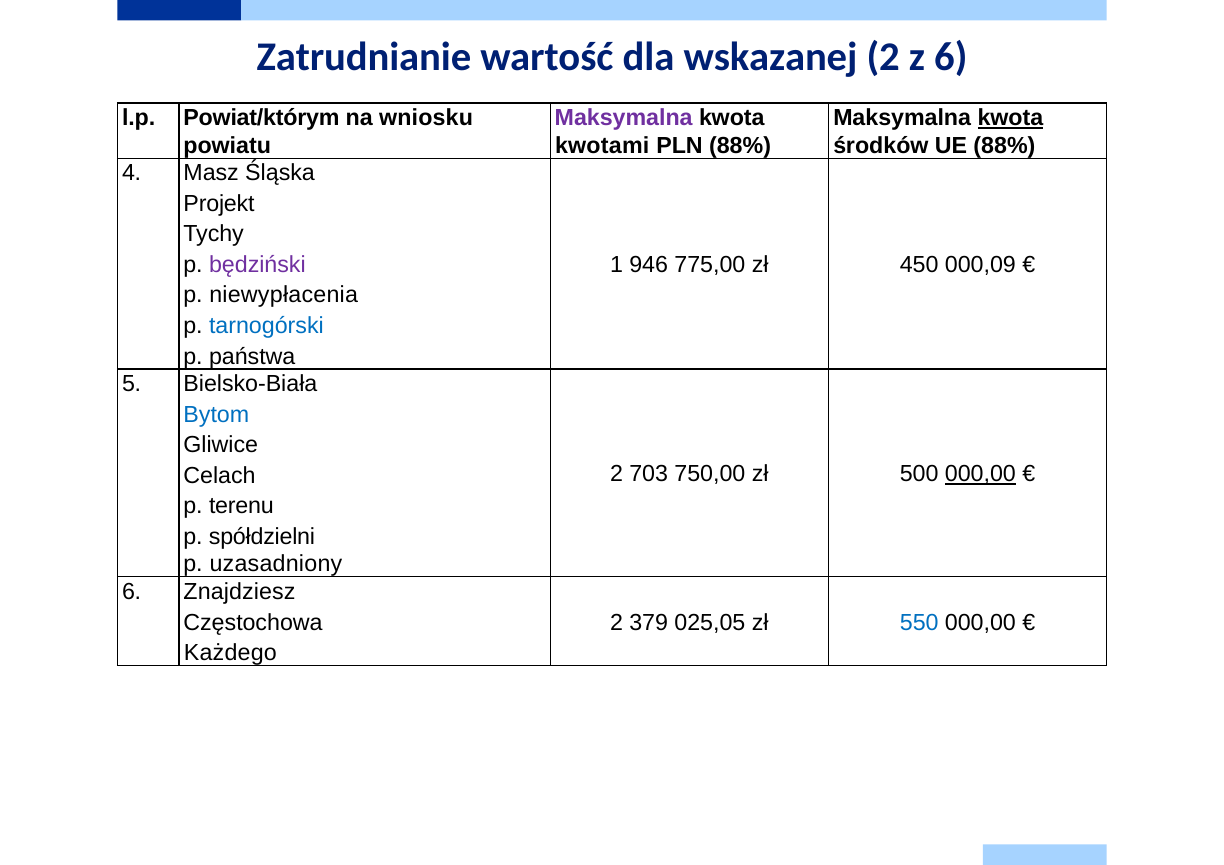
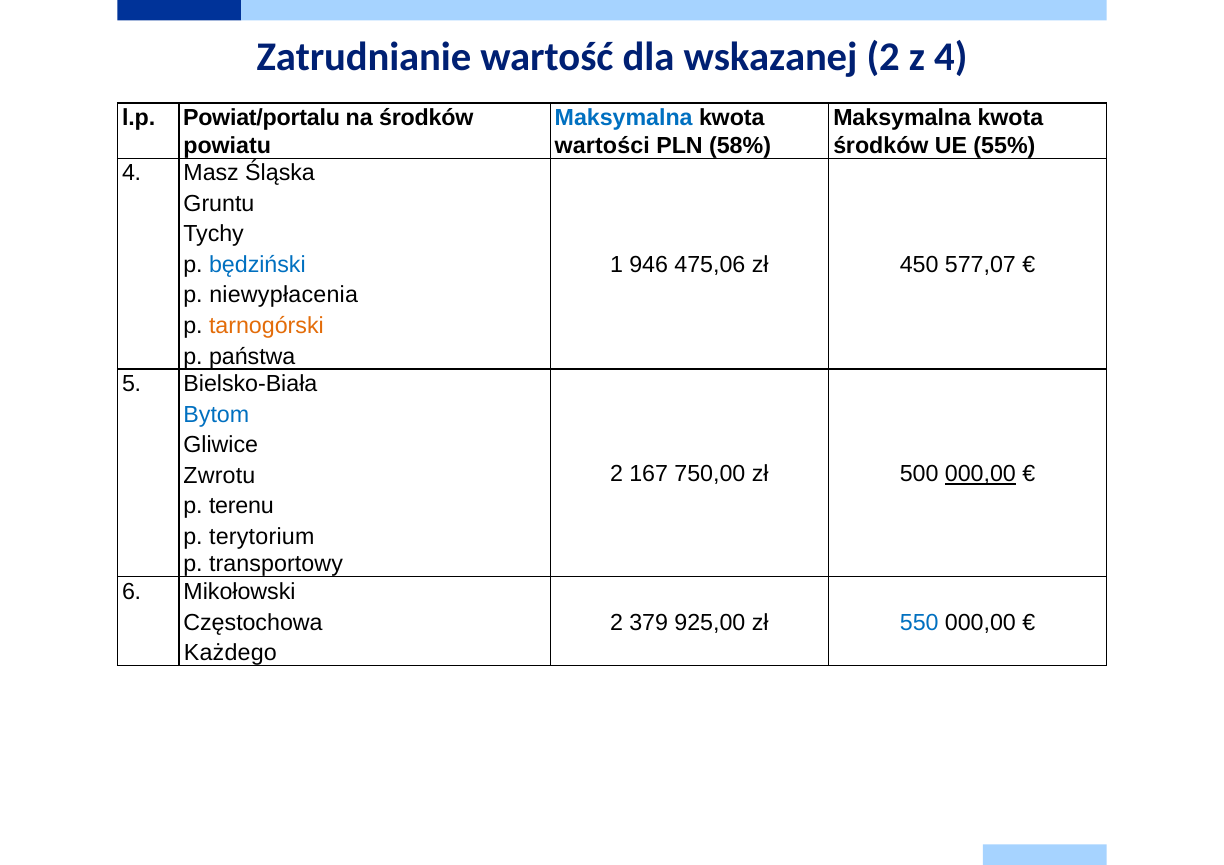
z 6: 6 -> 4
Powiat/którym: Powiat/którym -> Powiat/portalu
na wniosku: wniosku -> środków
Maksymalna at (624, 118) colour: purple -> blue
kwota at (1010, 118) underline: present -> none
kwotami: kwotami -> wartości
PLN 88%: 88% -> 58%
UE 88%: 88% -> 55%
Projekt: Projekt -> Gruntu
będziński colour: purple -> blue
775,00: 775,00 -> 475,06
000,09: 000,09 -> 577,07
tarnogórski colour: blue -> orange
703: 703 -> 167
Celach: Celach -> Zwrotu
spółdzielni: spółdzielni -> terytorium
uzasadniony: uzasadniony -> transportowy
Znajdziesz: Znajdziesz -> Mikołowski
025,05: 025,05 -> 925,00
